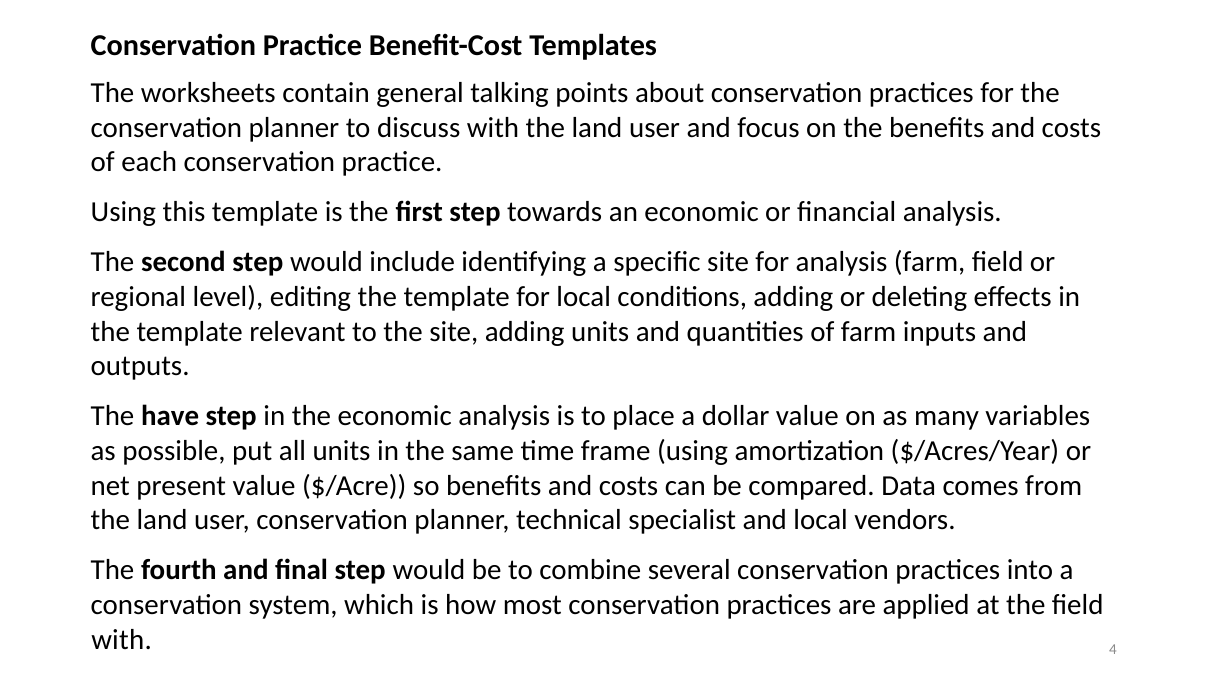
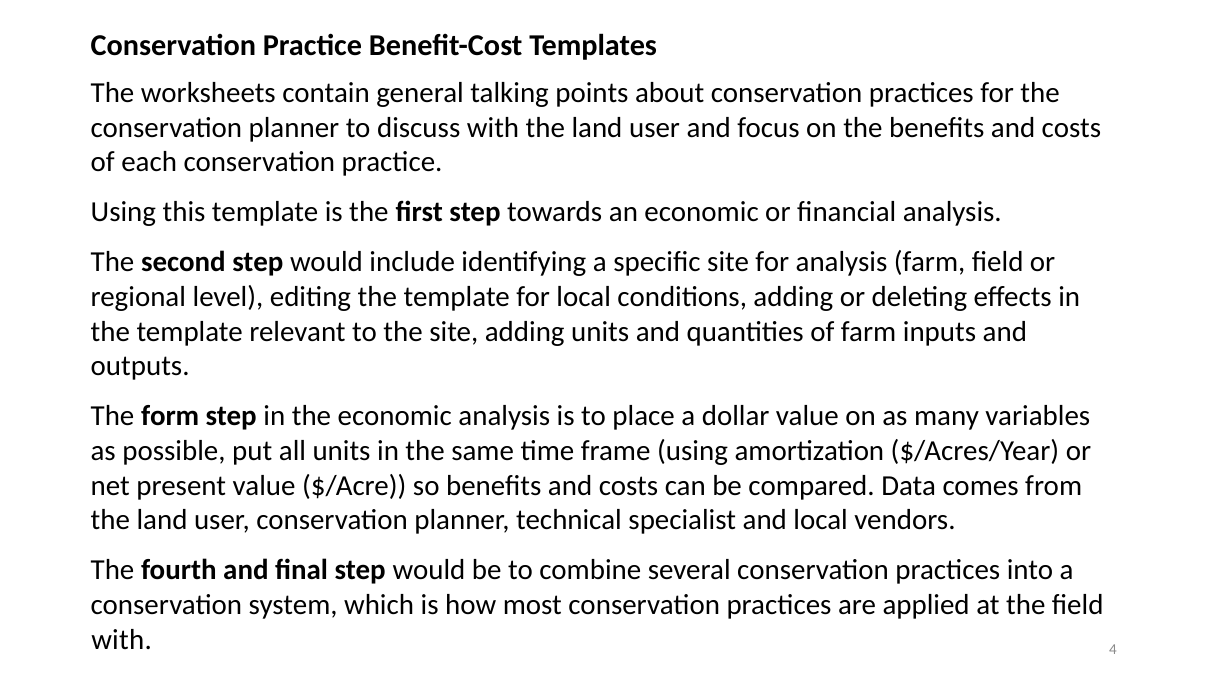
have: have -> form
